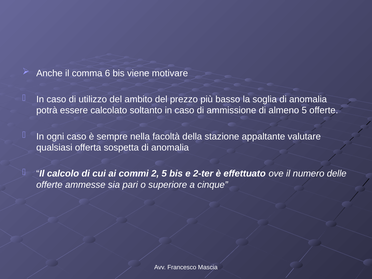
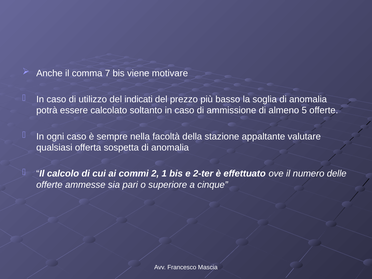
6: 6 -> 7
ambito: ambito -> indicati
2 5: 5 -> 1
